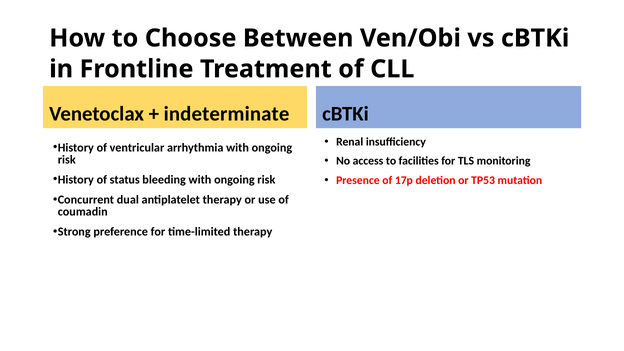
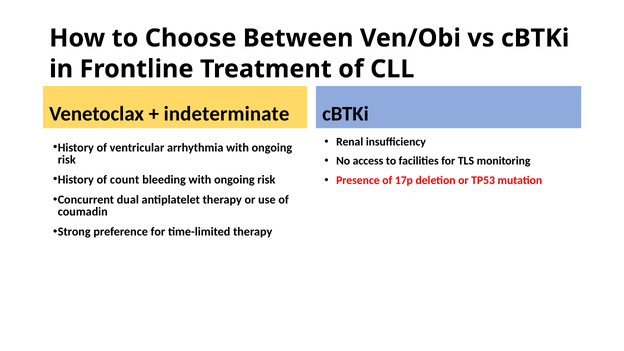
status: status -> count
